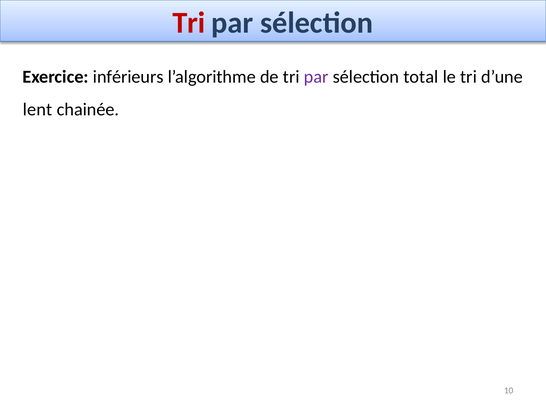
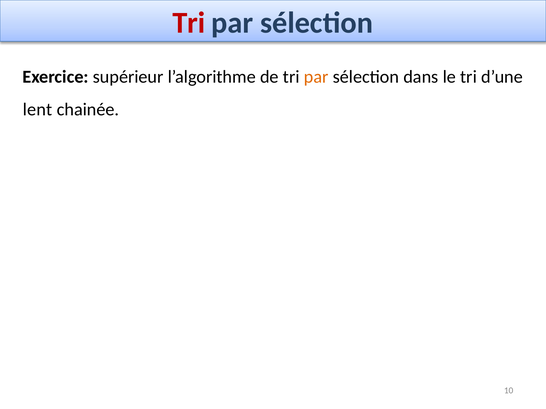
inférieurs: inférieurs -> supérieur
par at (316, 77) colour: purple -> orange
total: total -> dans
